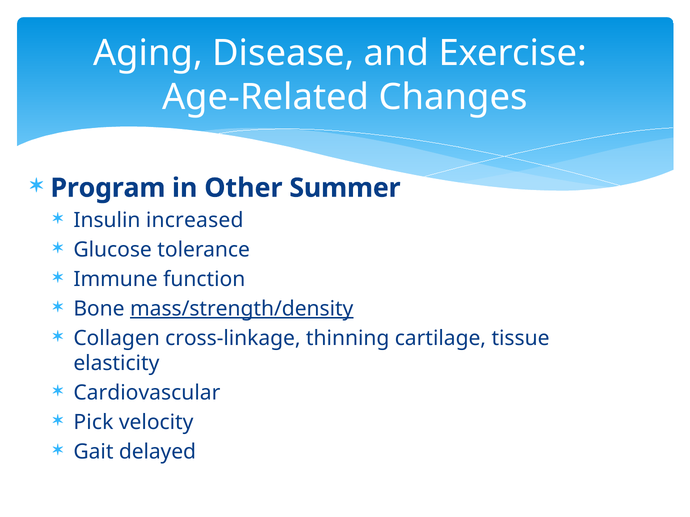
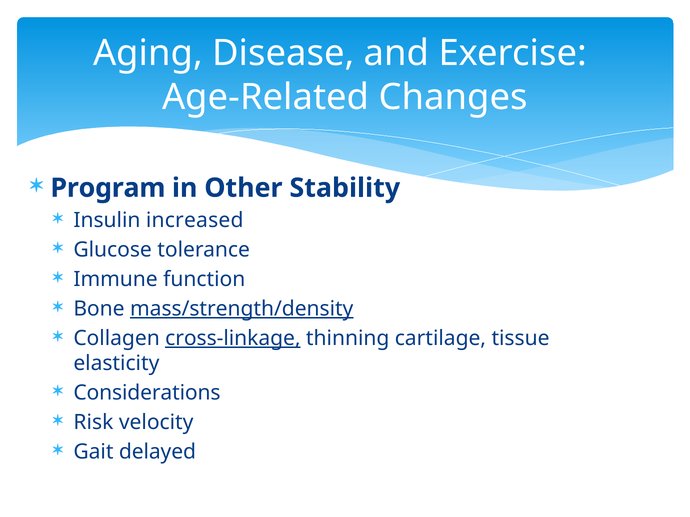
Summer: Summer -> Stability
cross-linkage underline: none -> present
Cardiovascular: Cardiovascular -> Considerations
Pick: Pick -> Risk
